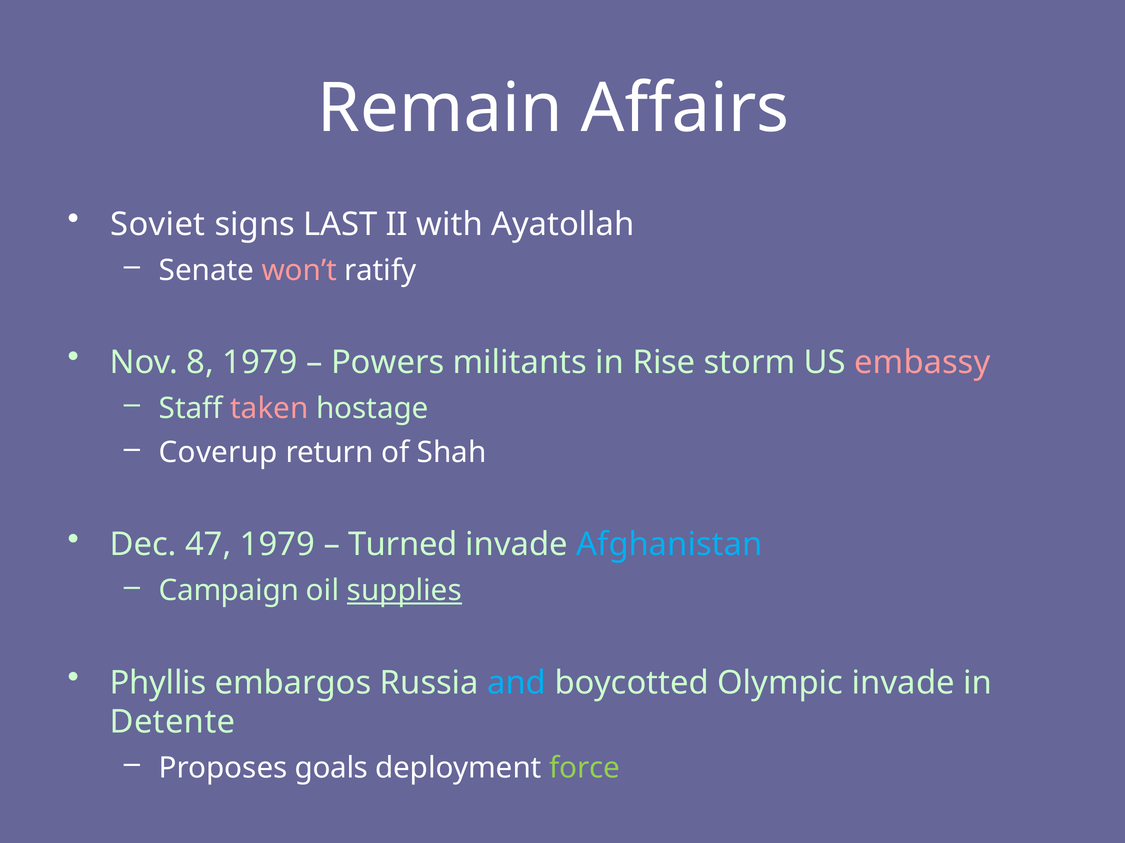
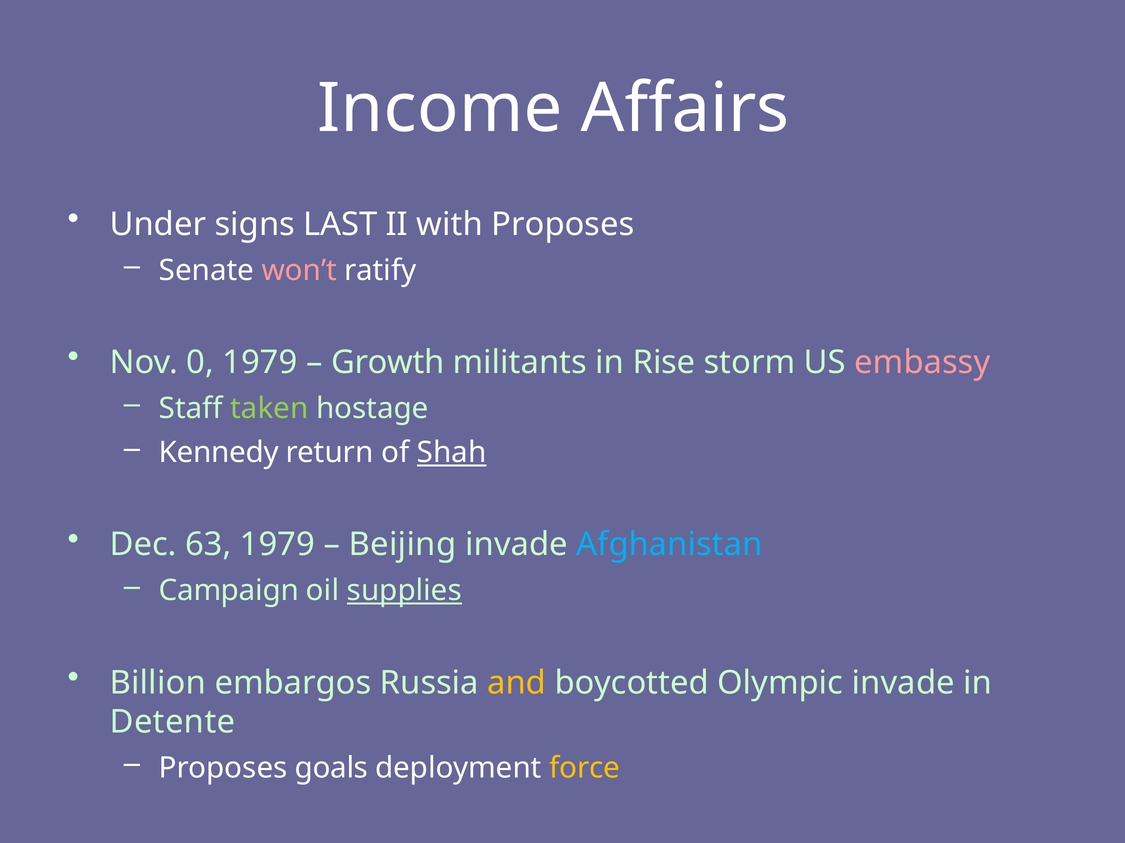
Remain: Remain -> Income
Soviet: Soviet -> Under
with Ayatollah: Ayatollah -> Proposes
8: 8 -> 0
Powers: Powers -> Growth
taken colour: pink -> light green
Coverup: Coverup -> Kennedy
Shah underline: none -> present
47: 47 -> 63
Turned: Turned -> Beijing
Phyllis: Phyllis -> Billion
and colour: light blue -> yellow
force colour: light green -> yellow
